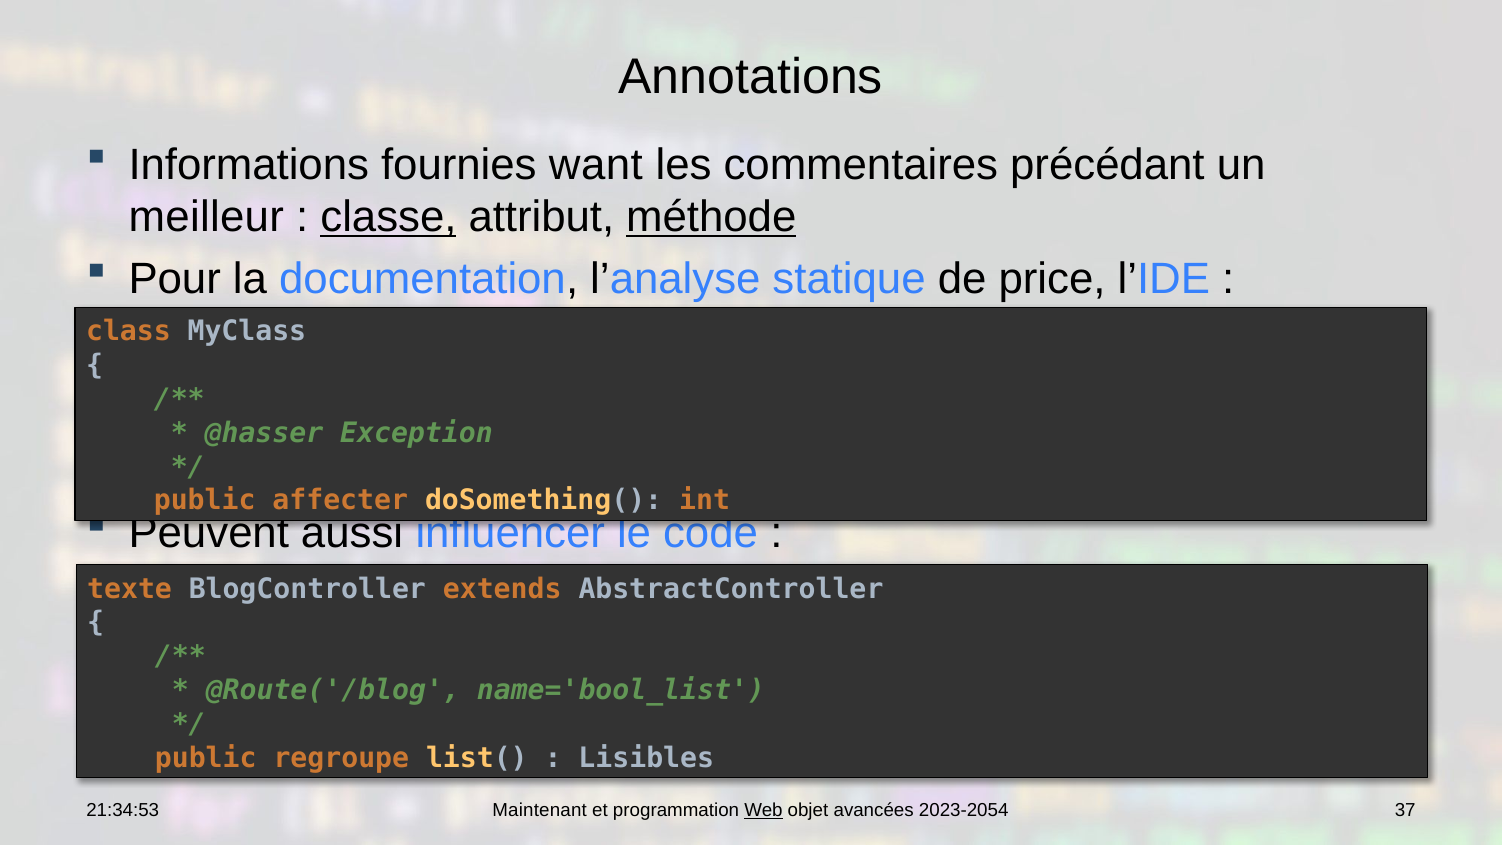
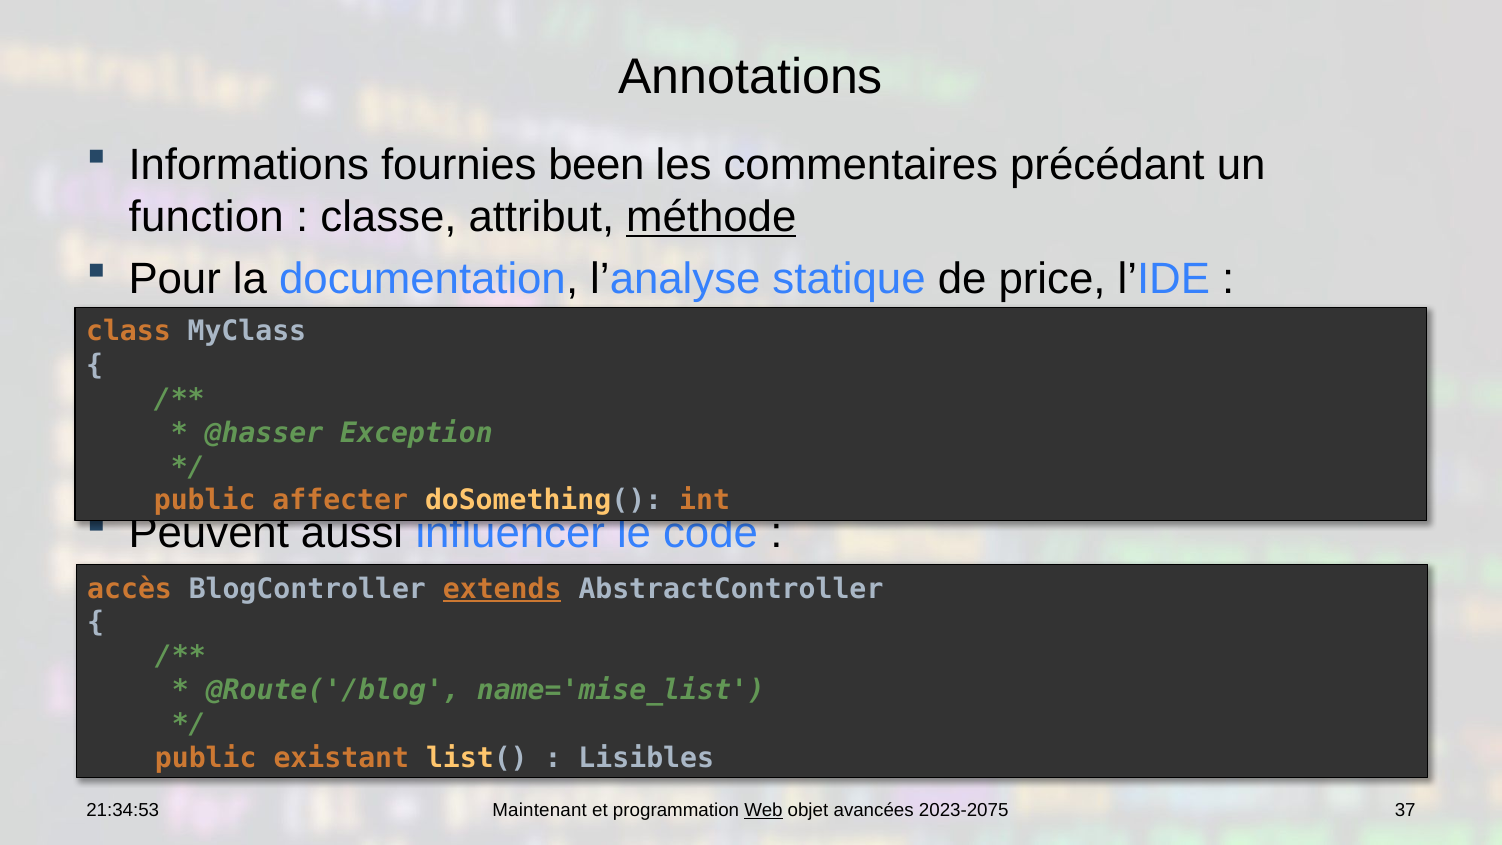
want: want -> been
meilleur: meilleur -> function
classe underline: present -> none
texte: texte -> accès
extends underline: none -> present
name='bool_list: name='bool_list -> name='mise_list
regroupe: regroupe -> existant
2023-2054: 2023-2054 -> 2023-2075
